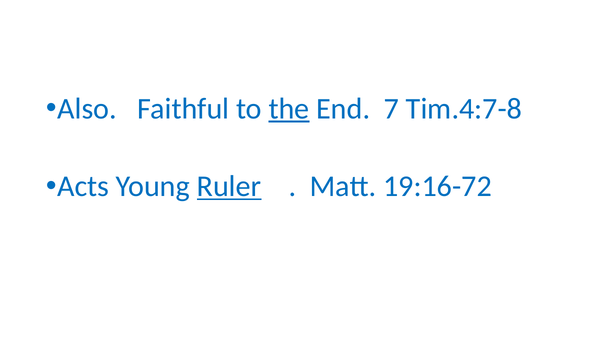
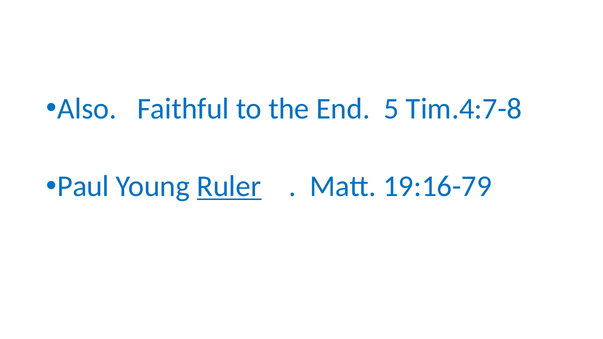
the underline: present -> none
7: 7 -> 5
Acts: Acts -> Paul
19:16-72: 19:16-72 -> 19:16-79
